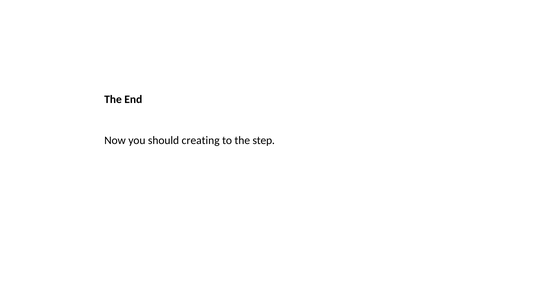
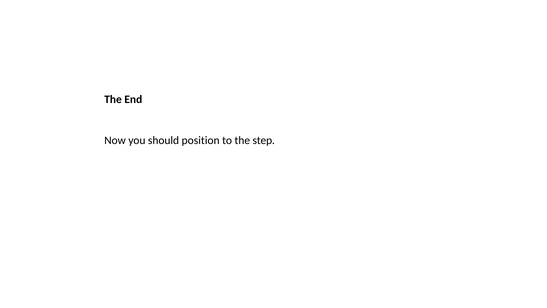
creating: creating -> position
